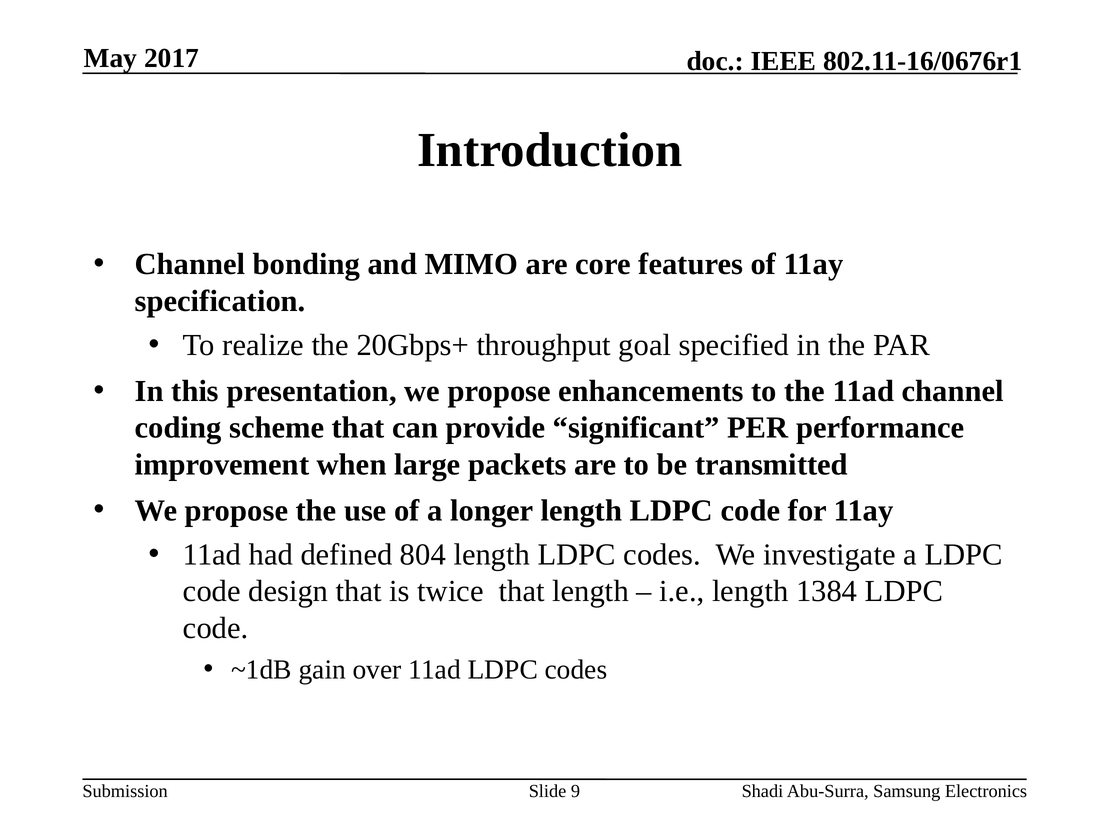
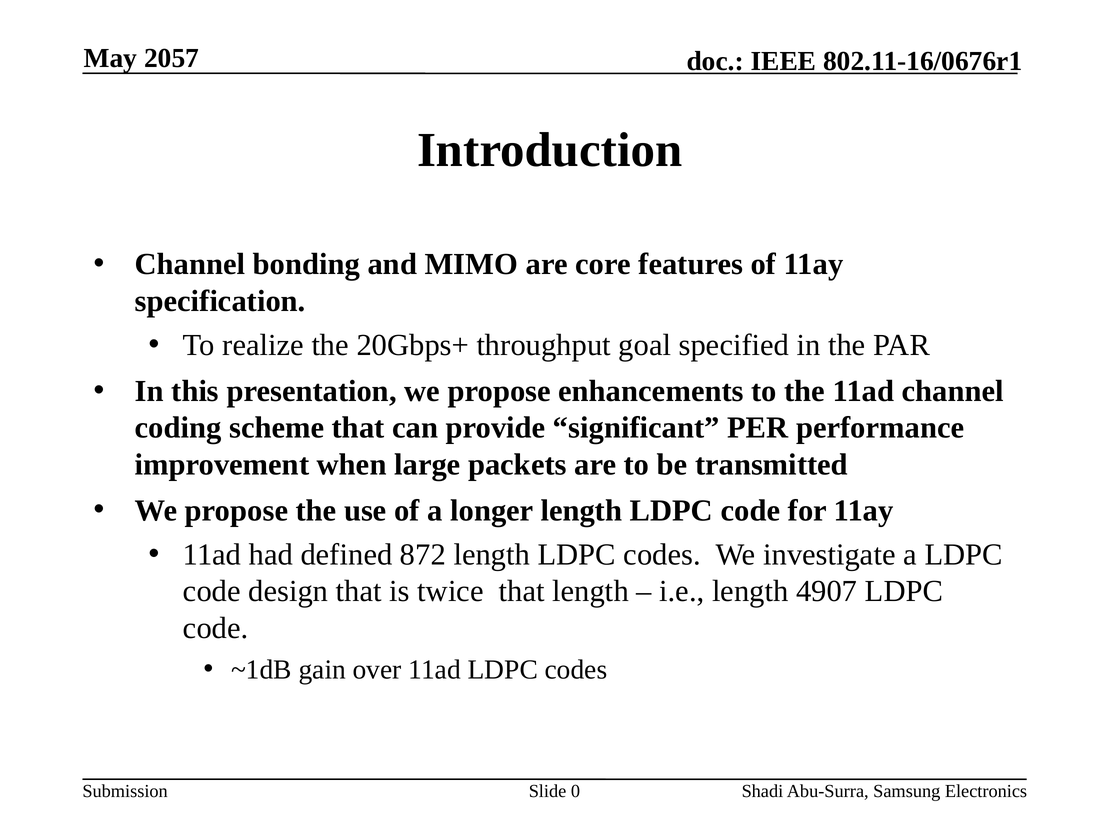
2017: 2017 -> 2057
804: 804 -> 872
1384: 1384 -> 4907
9: 9 -> 0
